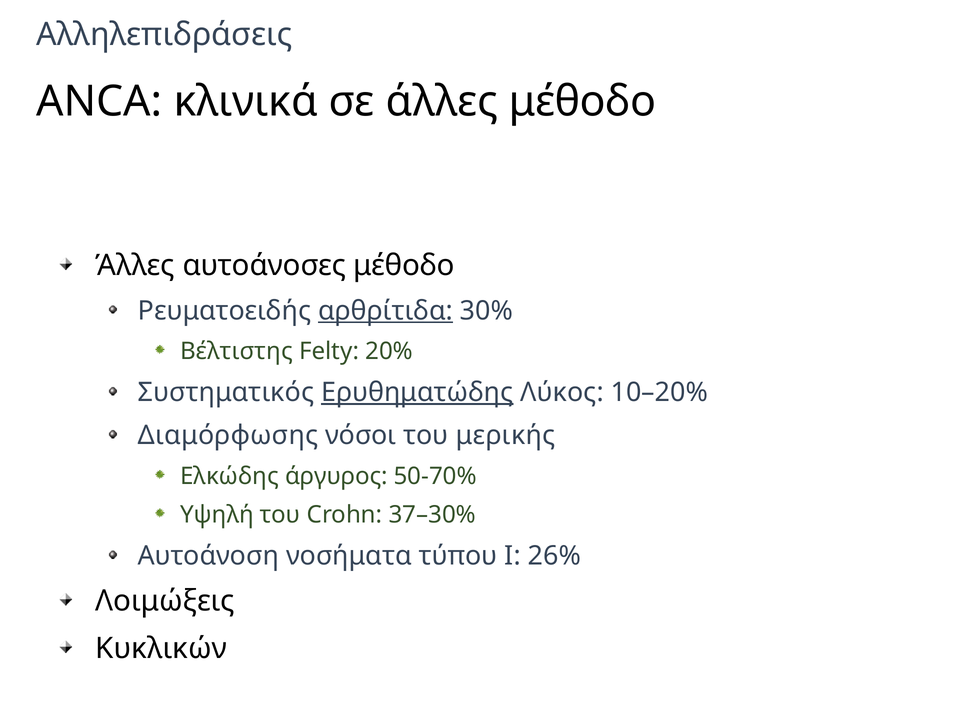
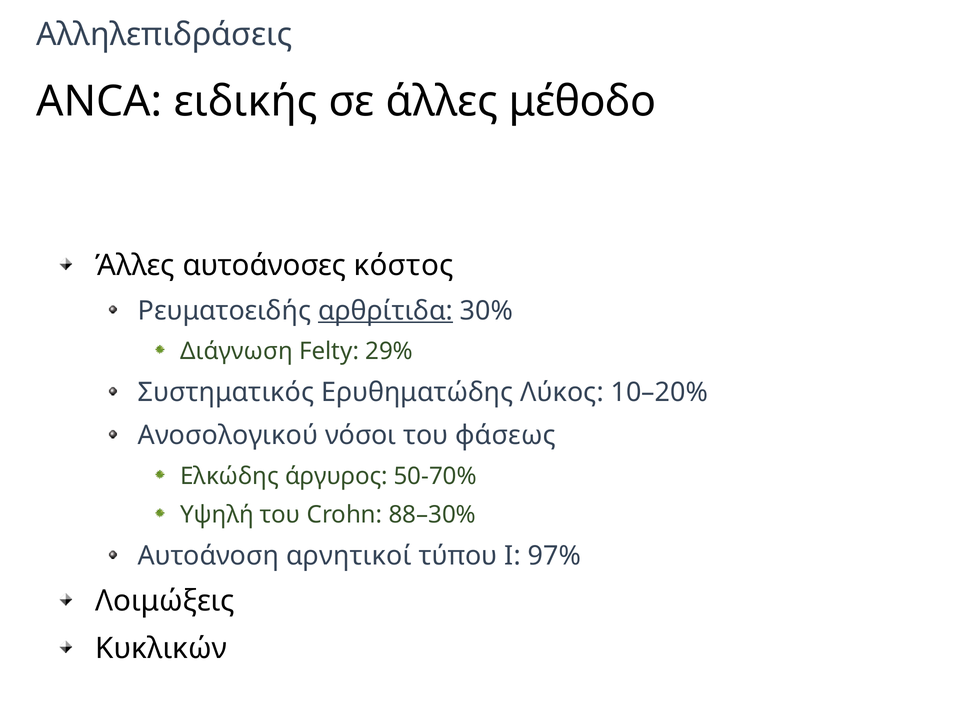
κλινικά: κλινικά -> ειδικής
αυτοάνοσες μέθοδο: μέθοδο -> κόστος
Βέλτιστης: Βέλτιστης -> Διάγνωση
20%: 20% -> 29%
Ερυθηματώδης underline: present -> none
Διαμόρφωσης: Διαμόρφωσης -> Ανοσολογικού
μερικής: μερικής -> φάσεως
37–30%: 37–30% -> 88–30%
νοσήματα: νοσήματα -> αρνητικοί
26%: 26% -> 97%
